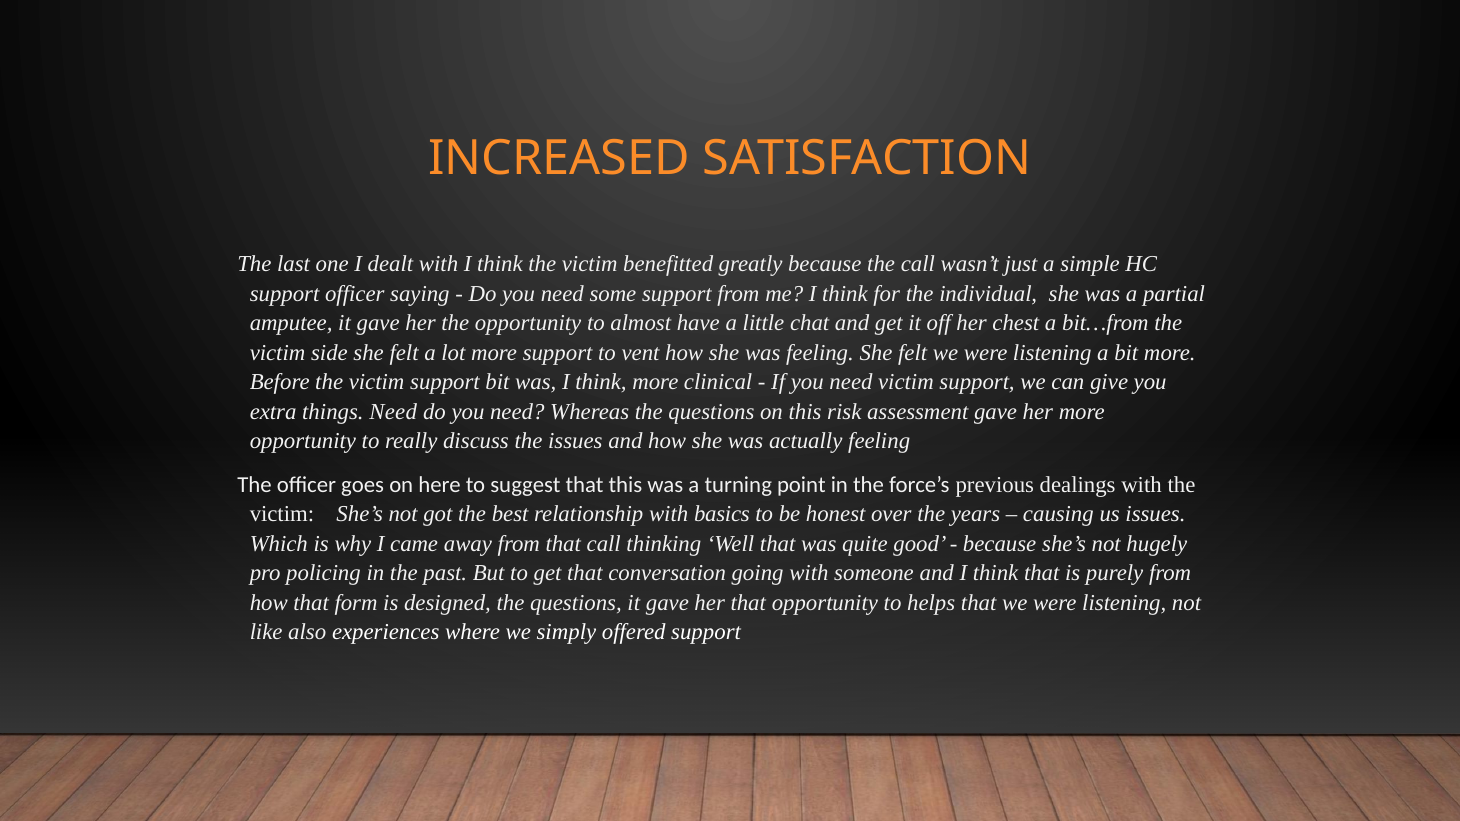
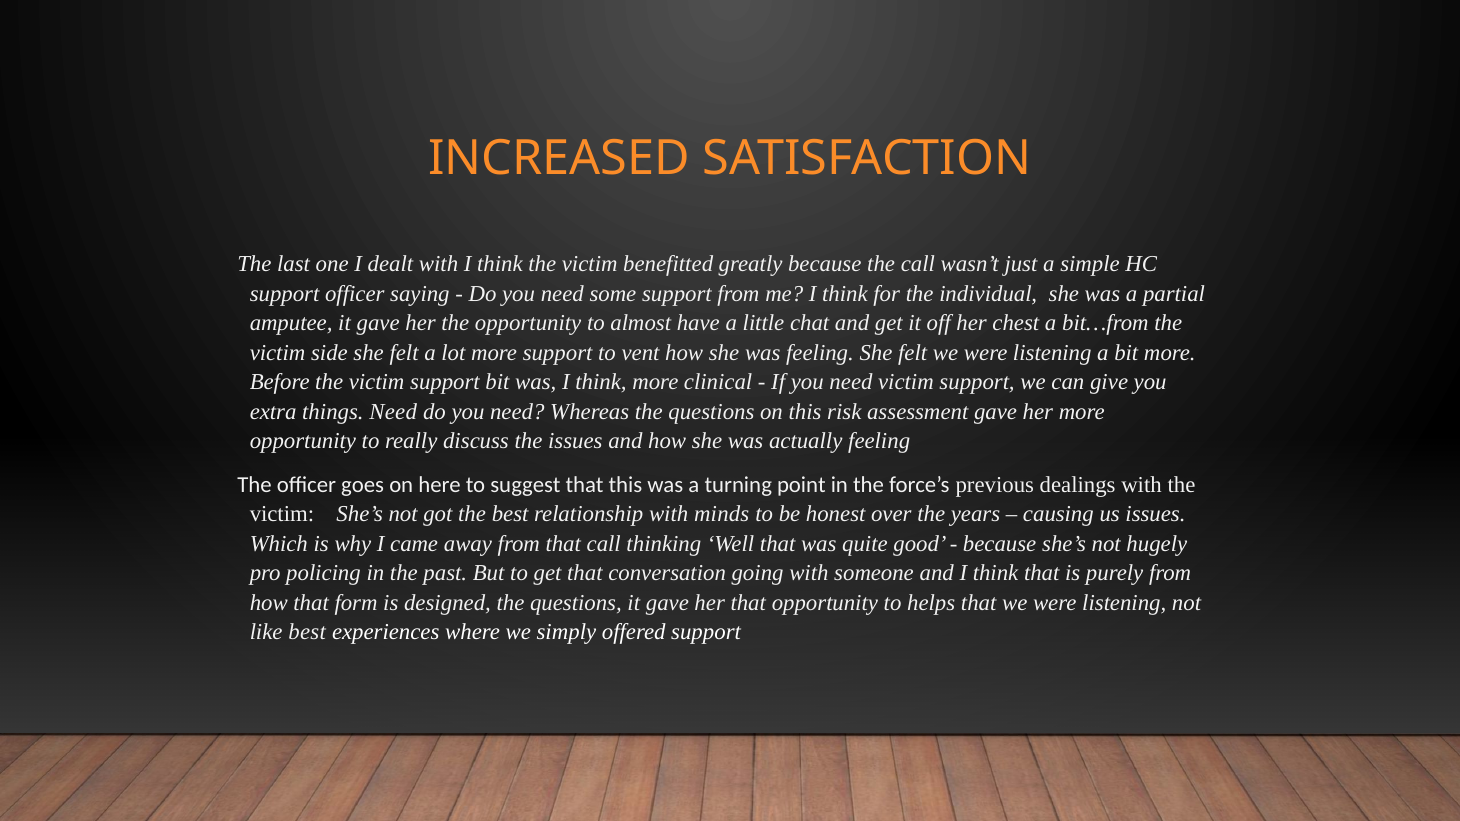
basics: basics -> minds
like also: also -> best
